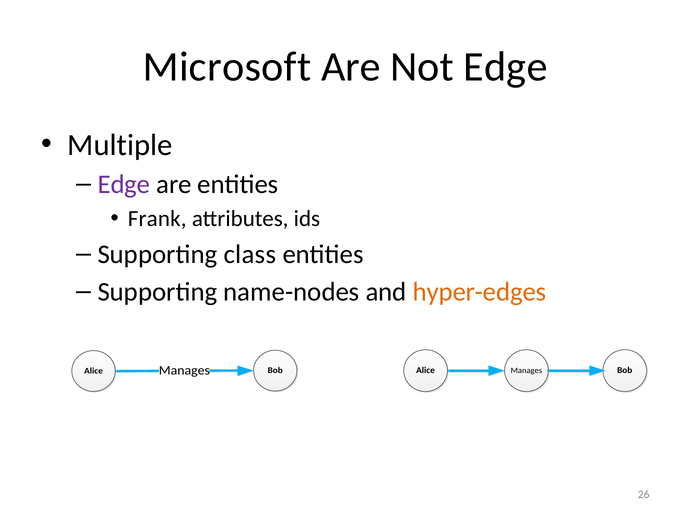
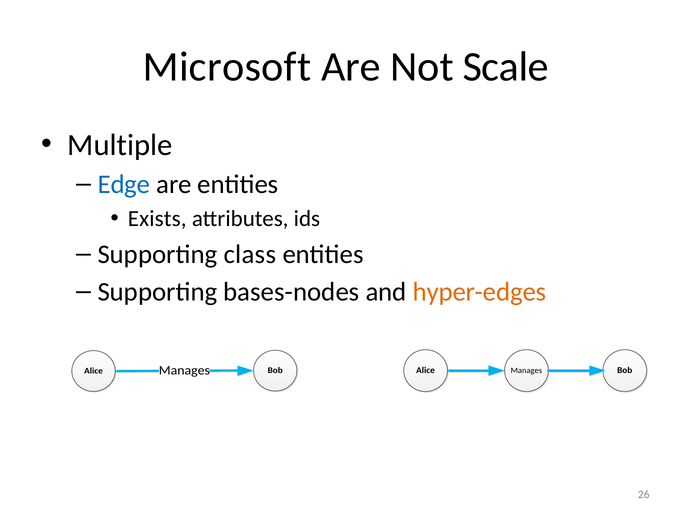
Not Edge: Edge -> Scale
Edge at (124, 185) colour: purple -> blue
Frank: Frank -> Exists
name-nodes: name-nodes -> bases-nodes
